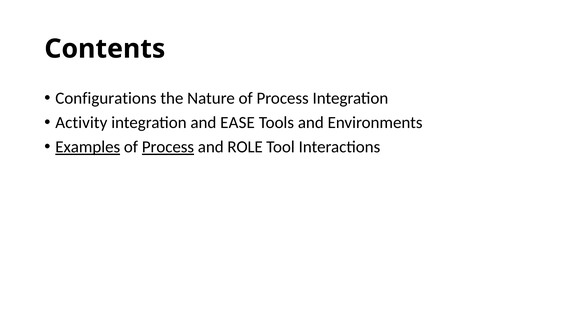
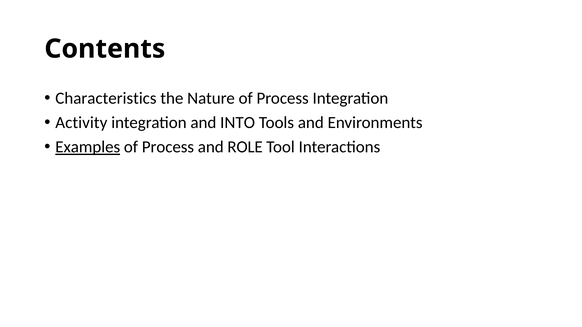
Configurations: Configurations -> Characteristics
EASE: EASE -> INTO
Process at (168, 147) underline: present -> none
